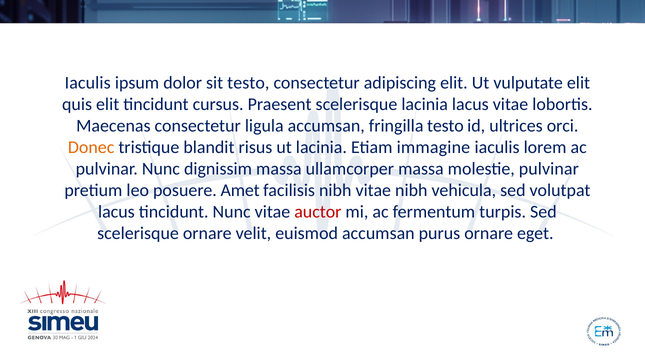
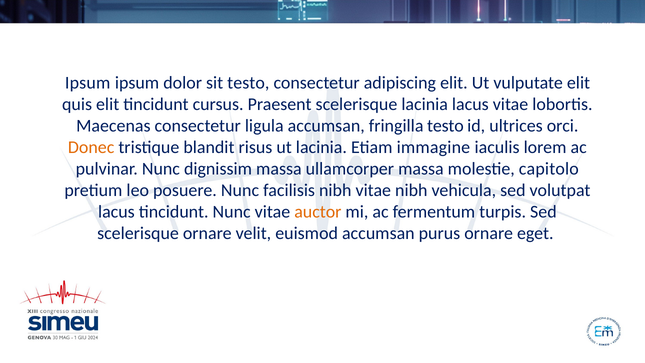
Iaculis at (88, 83): Iaculis -> Ipsum
molestie pulvinar: pulvinar -> capitolo
posuere Amet: Amet -> Nunc
auctor colour: red -> orange
